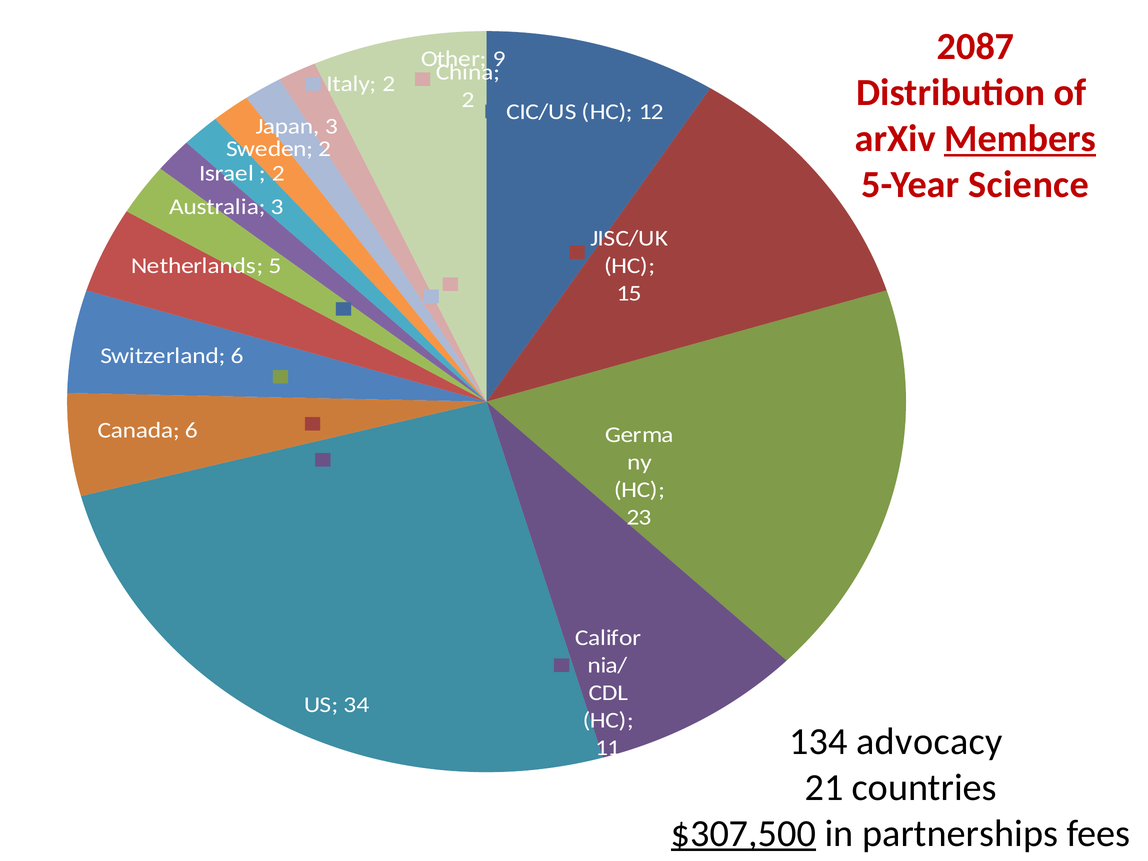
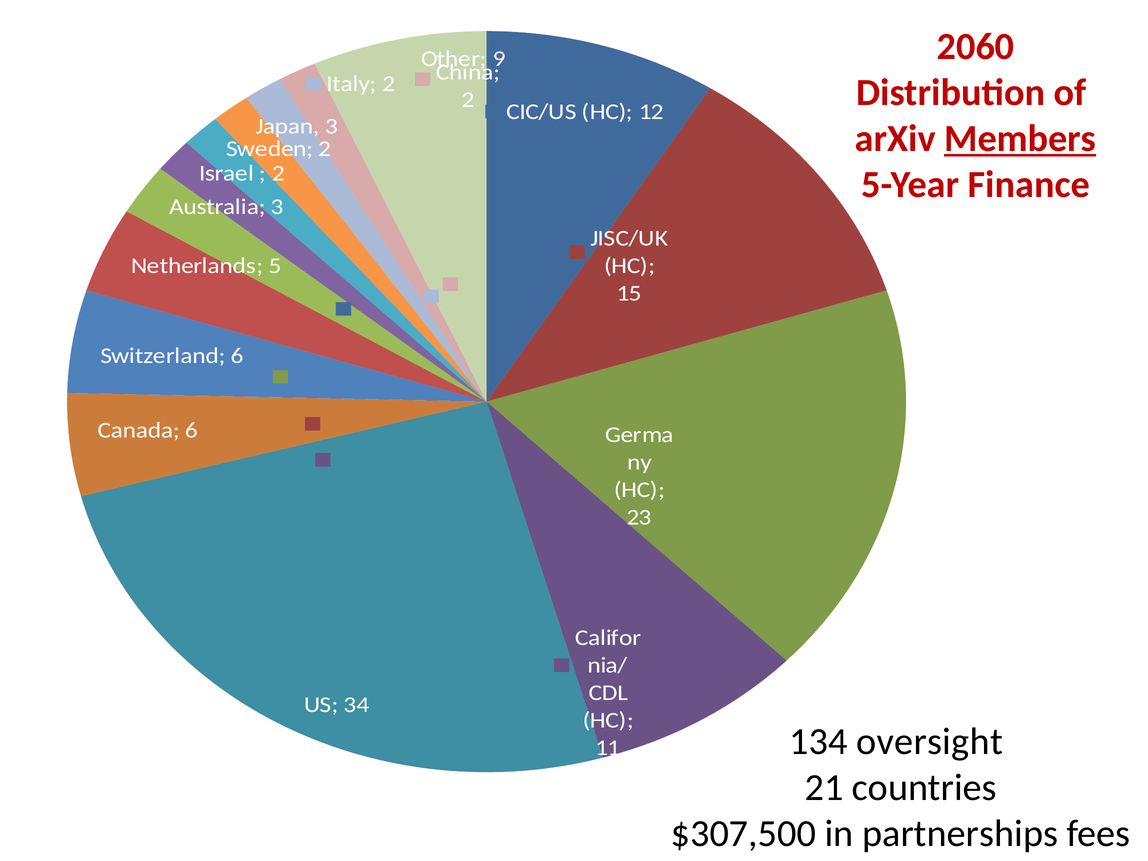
2087: 2087 -> 2060
Science: Science -> Finance
advocacy: advocacy -> oversight
$307,500 underline: present -> none
